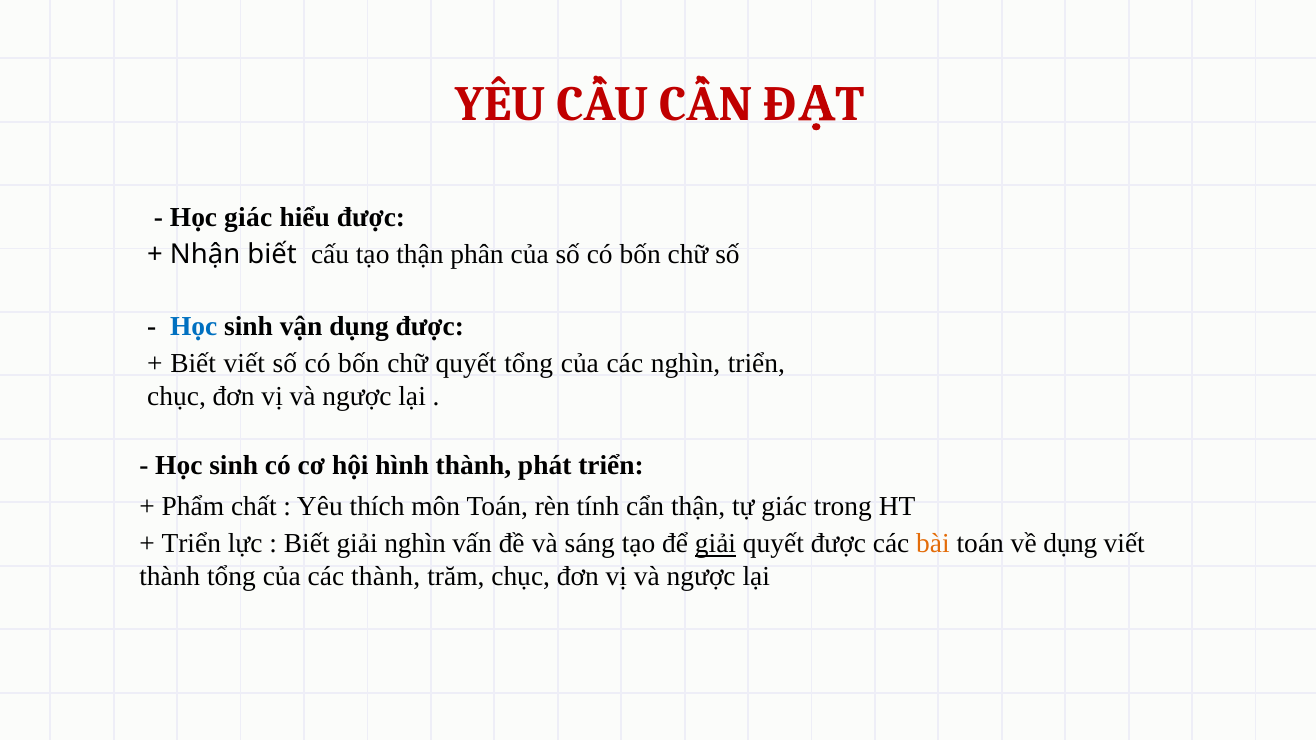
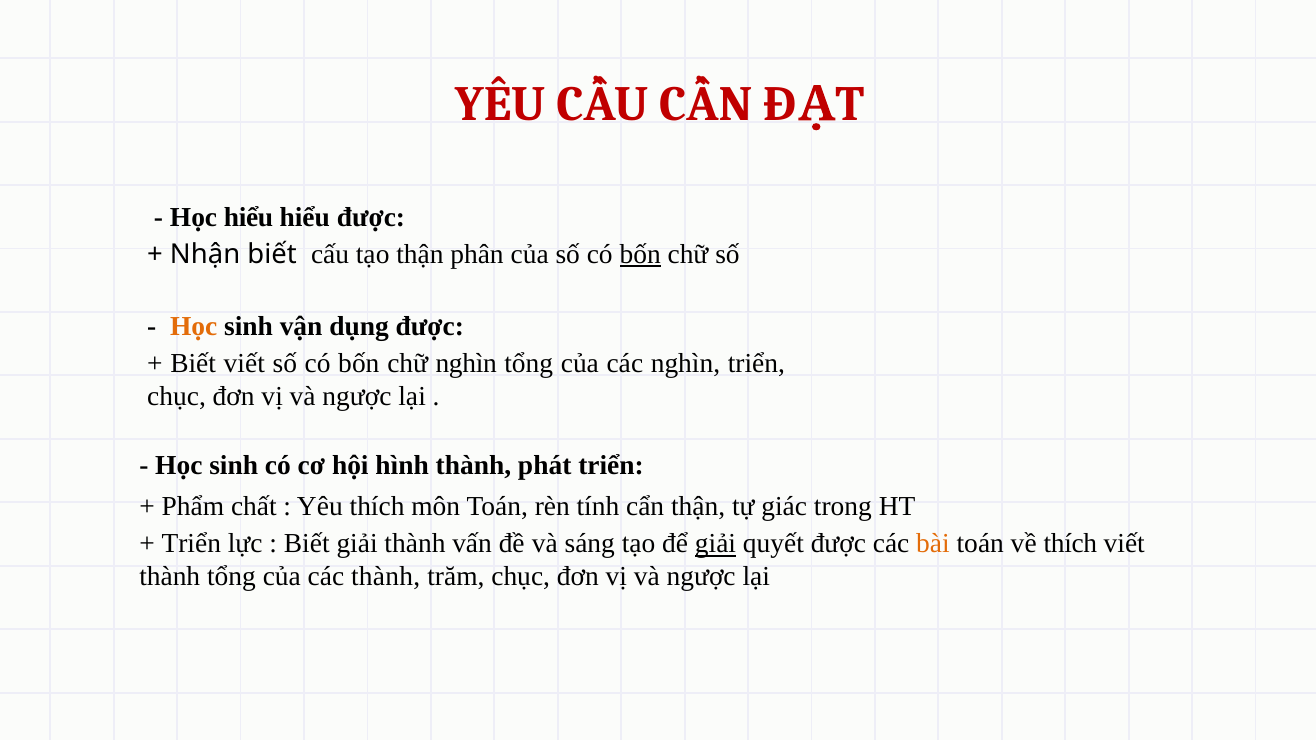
Học giác: giác -> hiểu
bốn at (640, 254) underline: none -> present
Học at (194, 327) colour: blue -> orange
chữ quyết: quyết -> nghìn
giải nghìn: nghìn -> thành
về dụng: dụng -> thích
